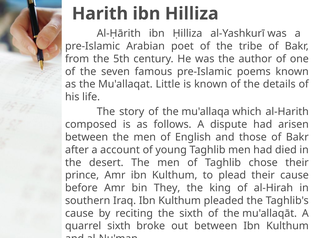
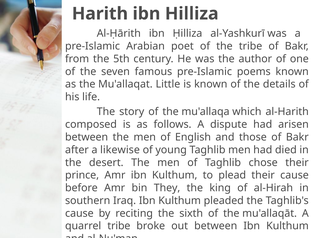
account: account -> likewise
quarrel sixth: sixth -> tribe
